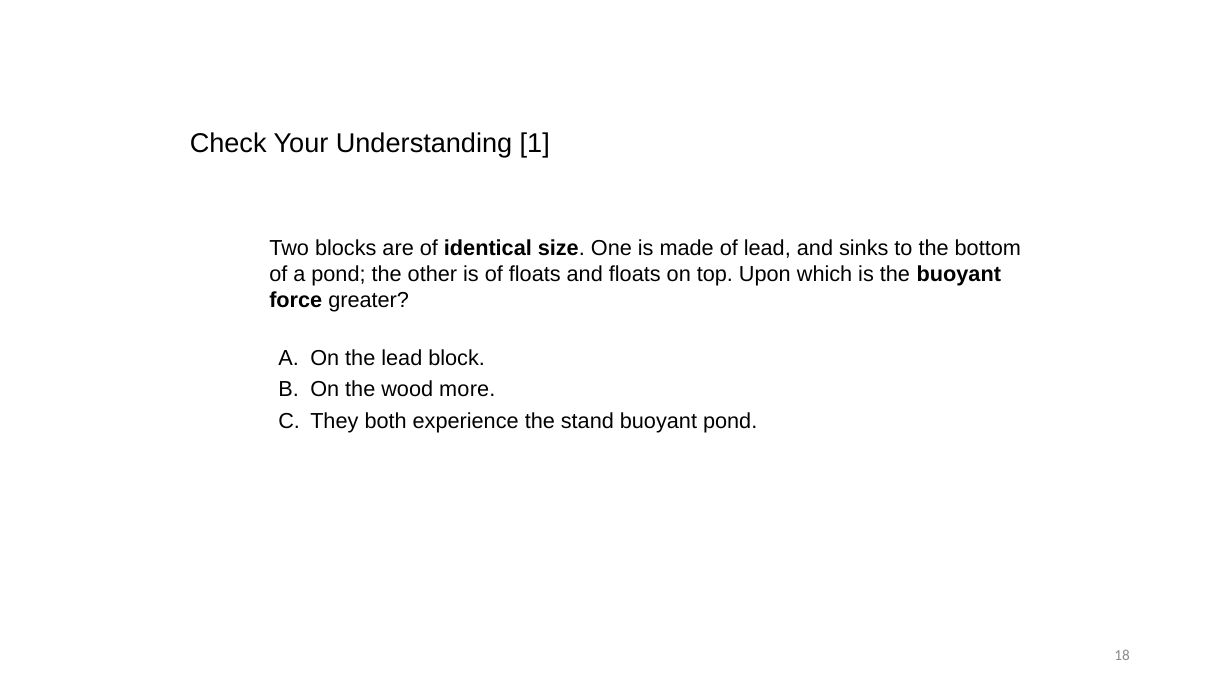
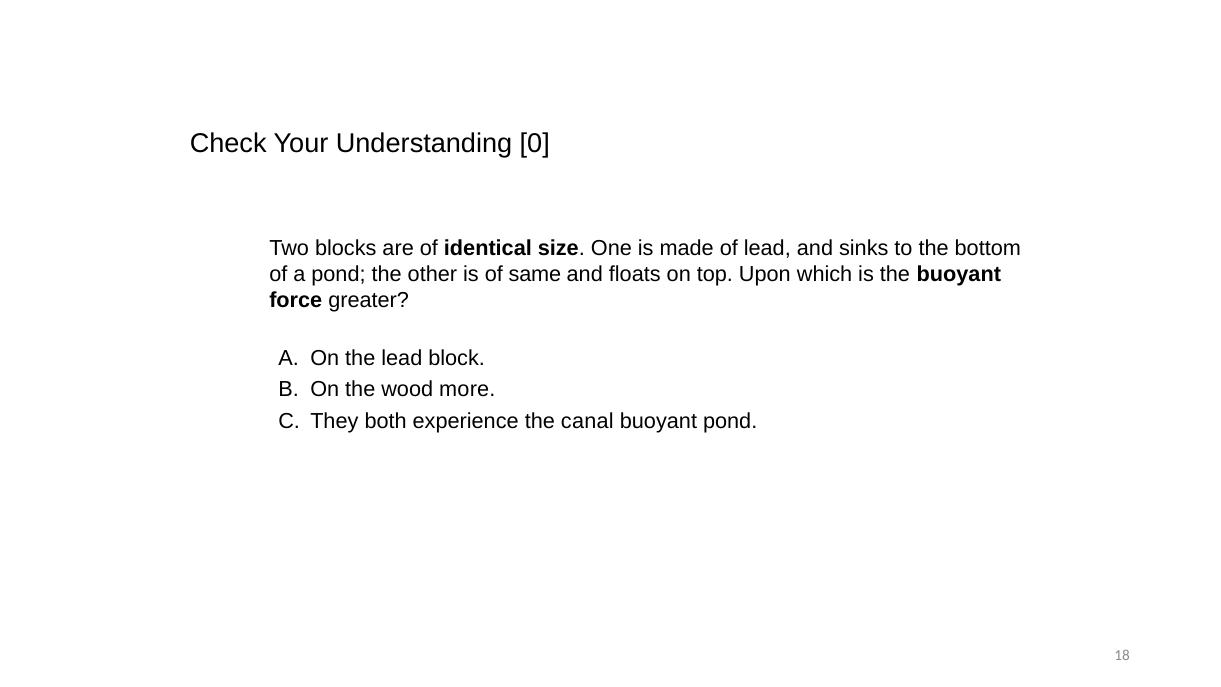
1: 1 -> 0
of floats: floats -> same
stand: stand -> canal
